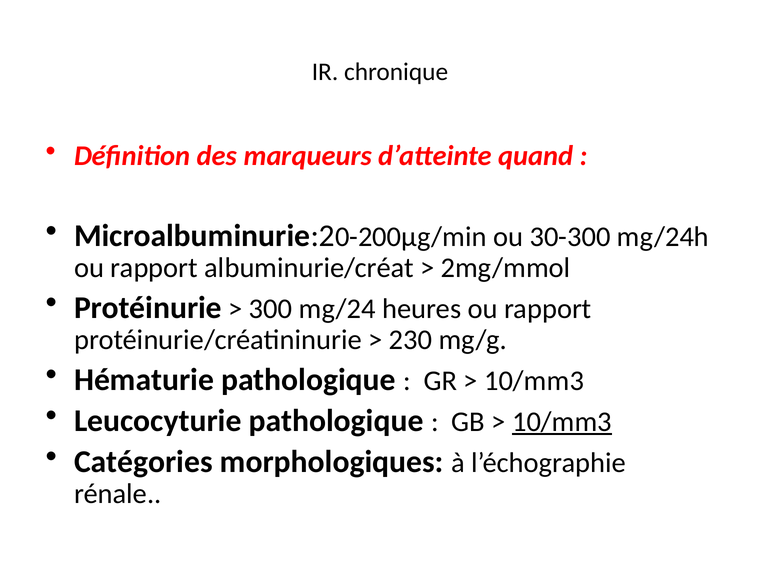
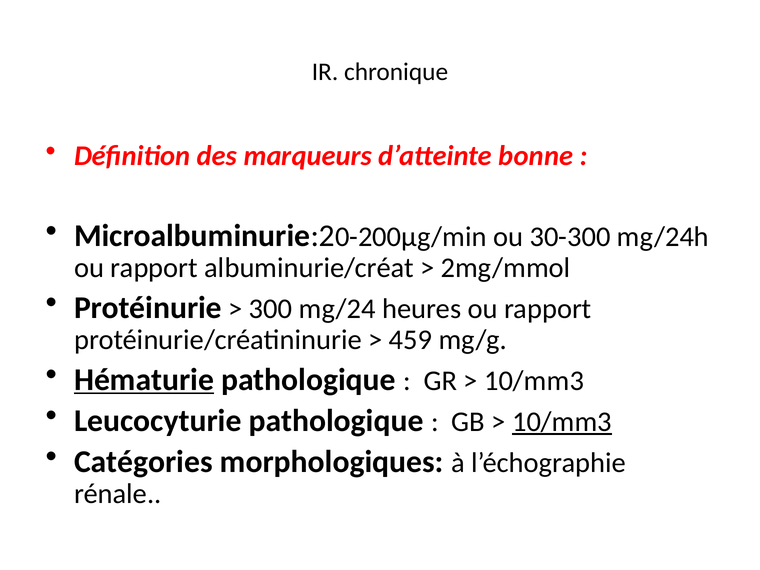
quand: quand -> bonne
230: 230 -> 459
Hématurie underline: none -> present
